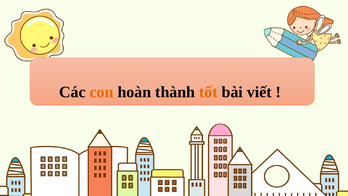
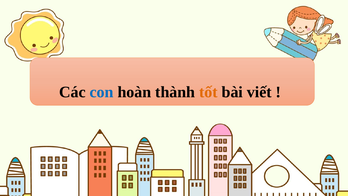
con colour: orange -> blue
